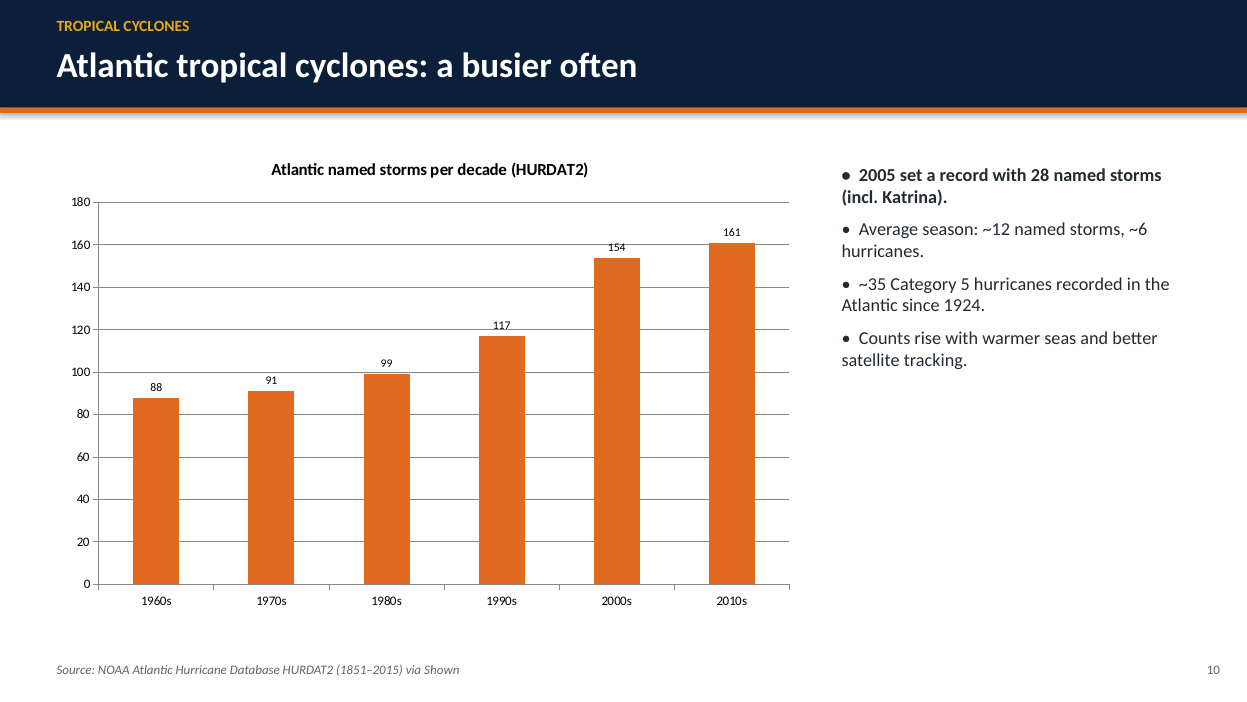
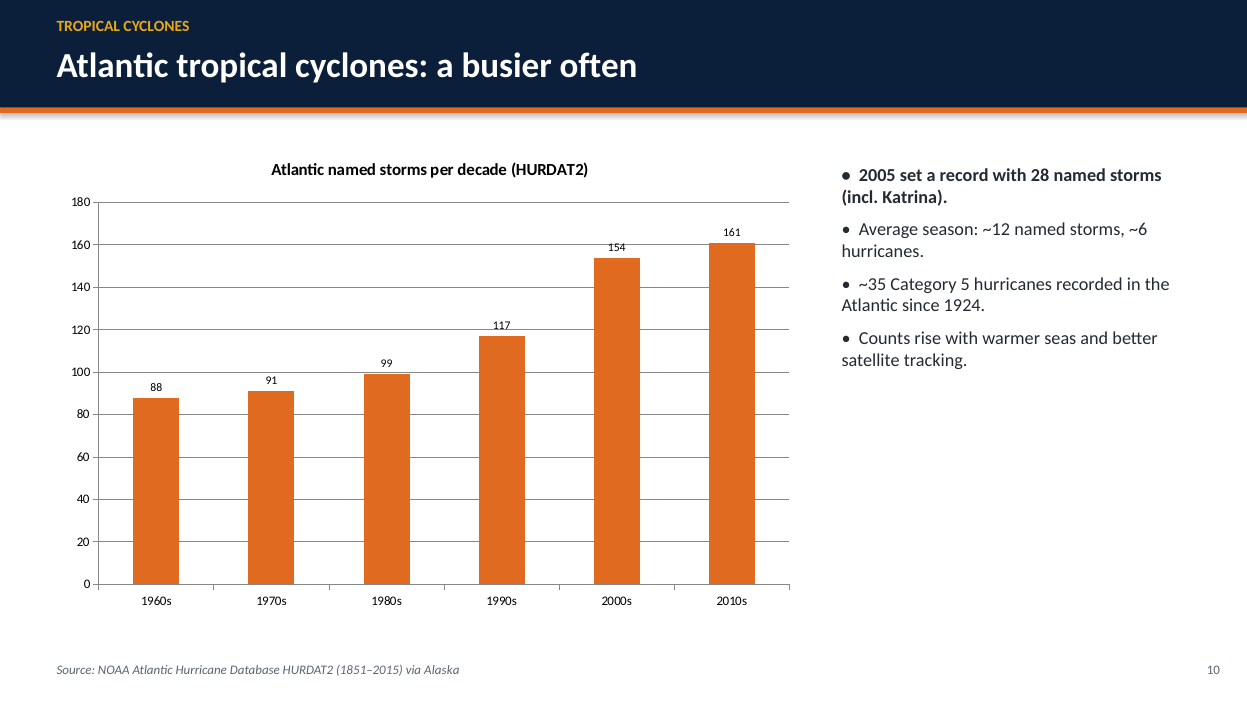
Shown: Shown -> Alaska
